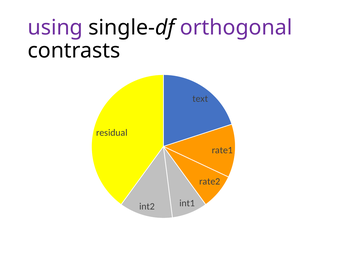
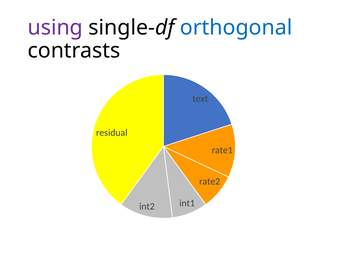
orthogonal colour: purple -> blue
